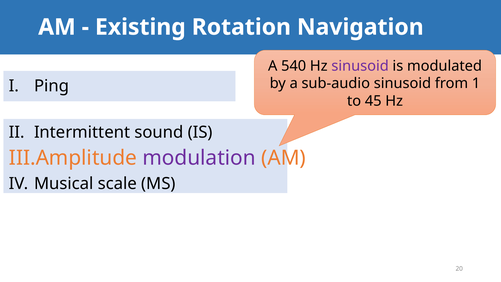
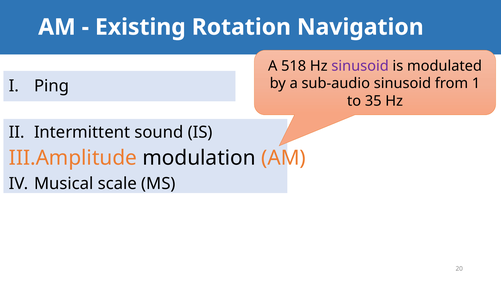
540: 540 -> 518
45: 45 -> 35
modulation colour: purple -> black
